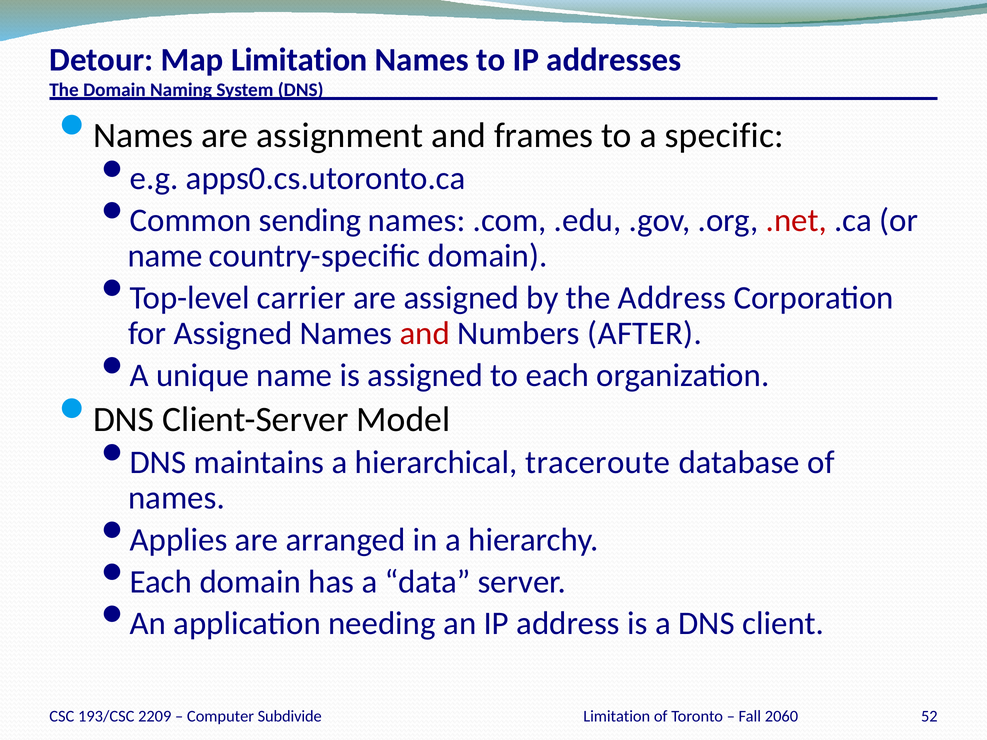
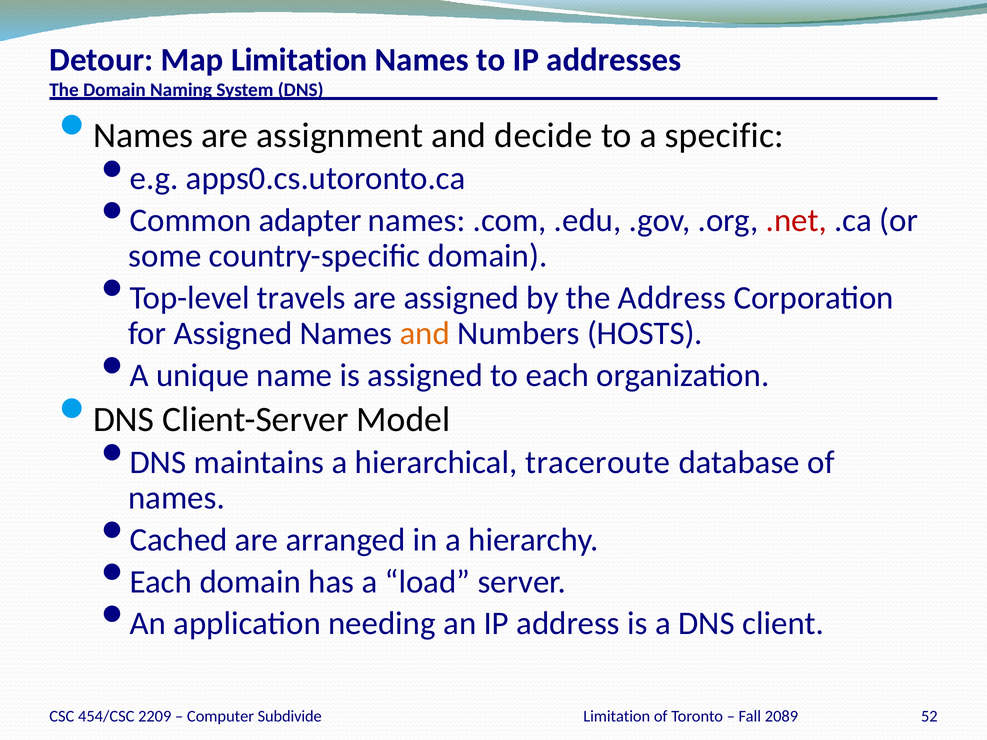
frames: frames -> decide
sending: sending -> adapter
name at (165, 256): name -> some
carrier: carrier -> travels
and at (425, 334) colour: red -> orange
AFTER: AFTER -> HOSTS
Applies: Applies -> Cached
data: data -> load
2060: 2060 -> 2089
193/CSC: 193/CSC -> 454/CSC
